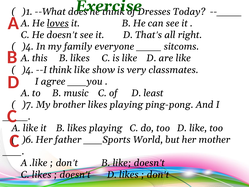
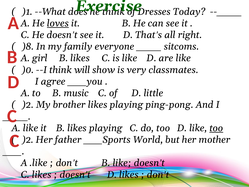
)4 at (28, 46): )4 -> )8
this: this -> girl
)4 at (28, 70): )4 -> )0
think like: like -> will
least: least -> little
)7 at (28, 105): )7 -> )2
too at (216, 128) underline: none -> present
)6 at (28, 139): )6 -> )2
